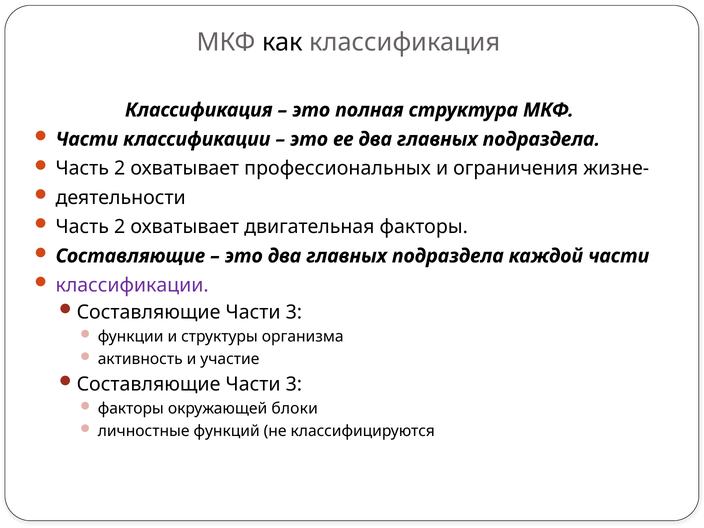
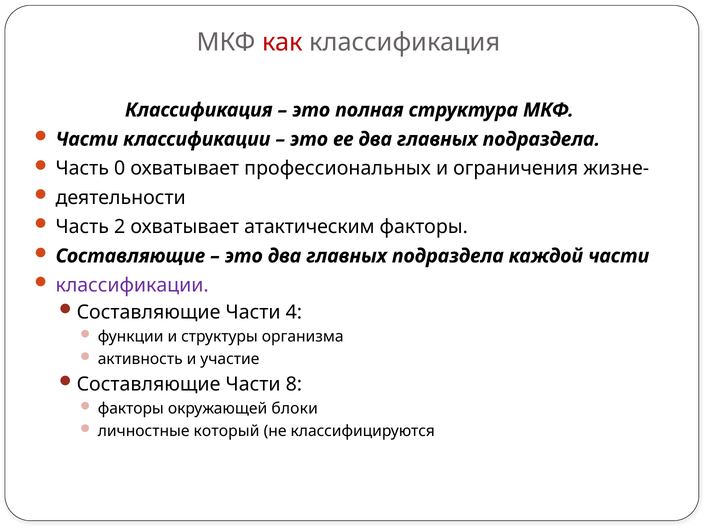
как colour: black -> red
2 at (120, 168): 2 -> 0
двигательная: двигательная -> атактическим
3 at (294, 312): 3 -> 4
3 at (294, 384): 3 -> 8
функций: функций -> который
